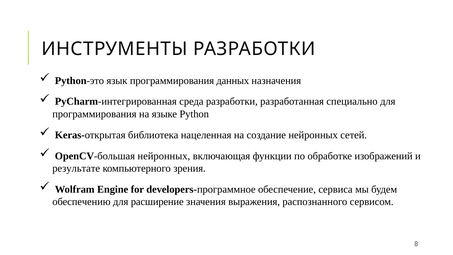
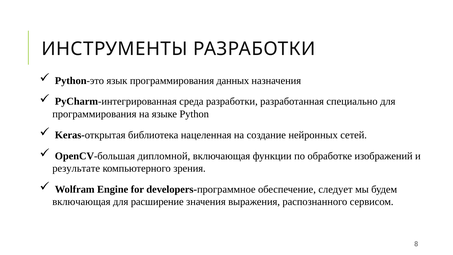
OpenCV-большая нейронных: нейронных -> дипломной
сервиса: сервиса -> следует
обеспечению at (81, 202): обеспечению -> включающая
